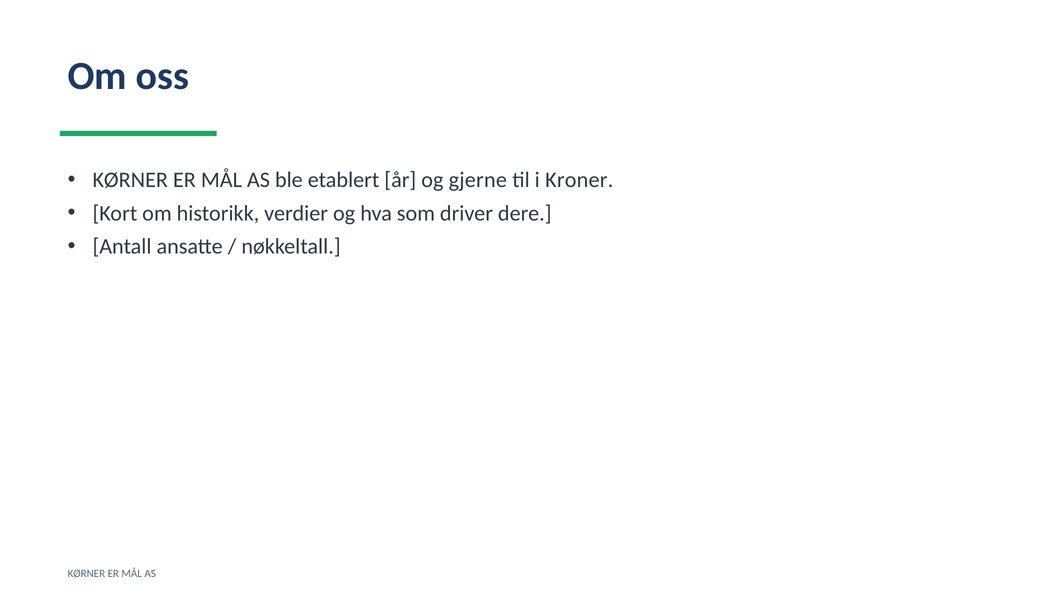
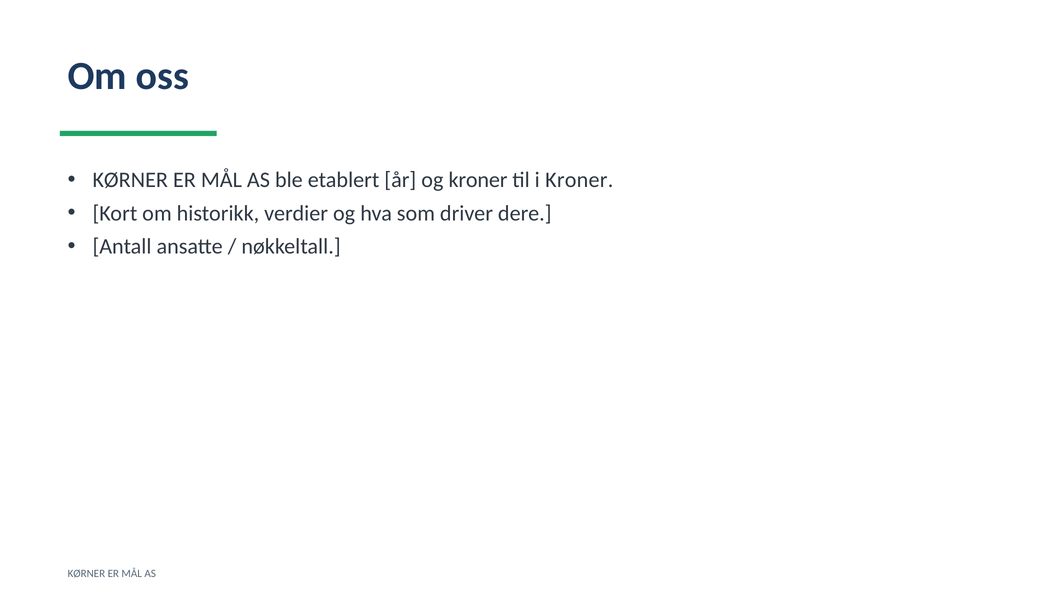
og gjerne: gjerne -> kroner
